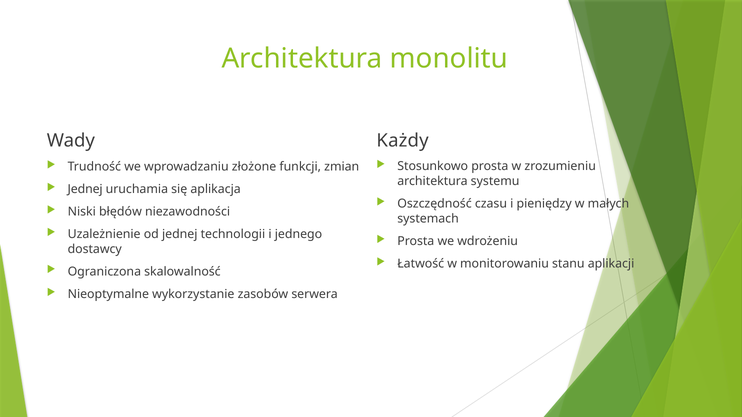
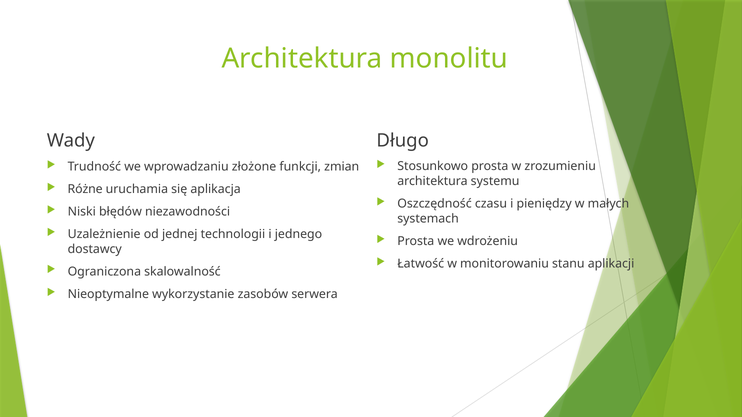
Każdy: Każdy -> Długo
Jednej at (85, 189): Jednej -> Różne
